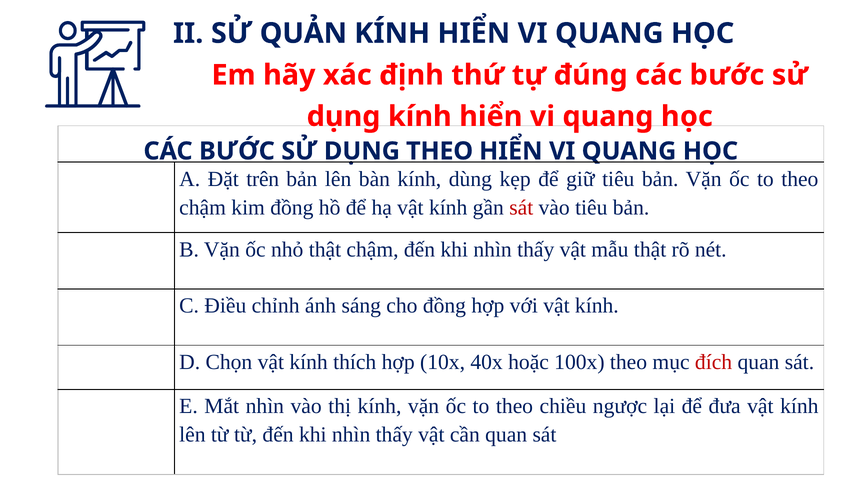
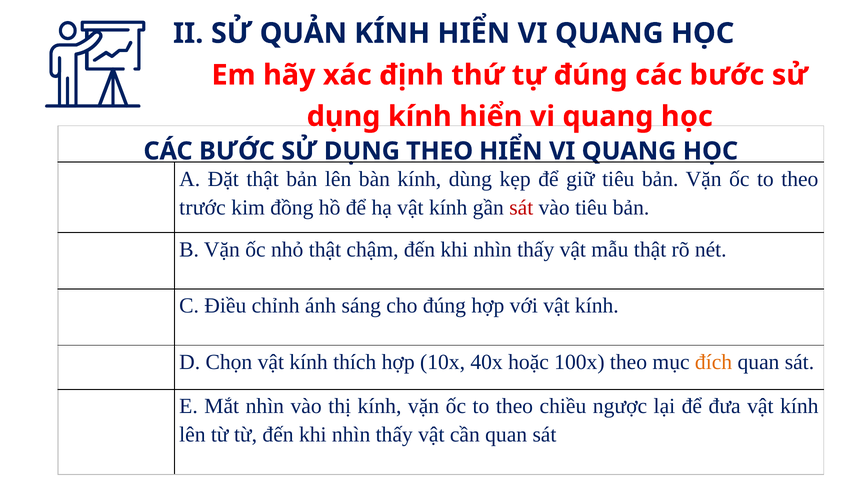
Đặt trên: trên -> thật
chậm at (203, 208): chậm -> trước
cho đồng: đồng -> đúng
đích colour: red -> orange
